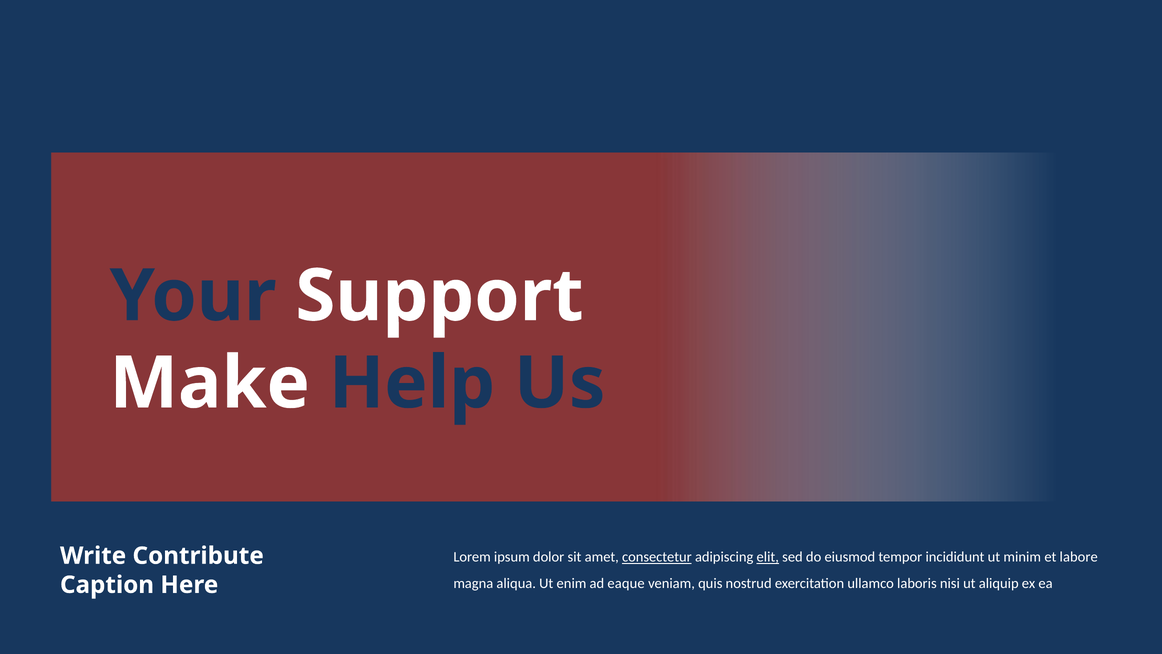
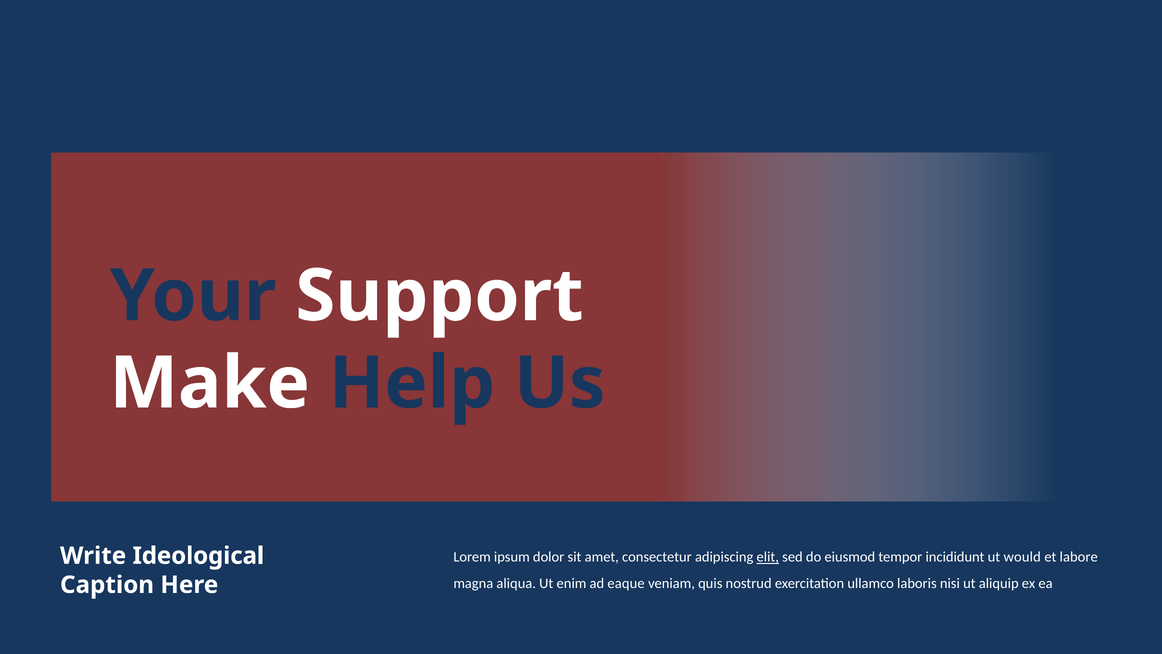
consectetur underline: present -> none
minim: minim -> would
Contribute: Contribute -> Ideological
